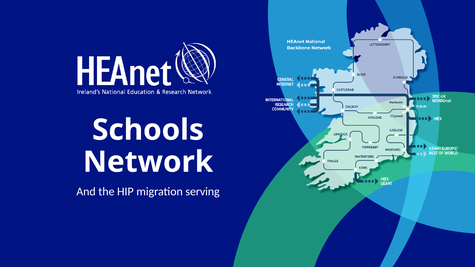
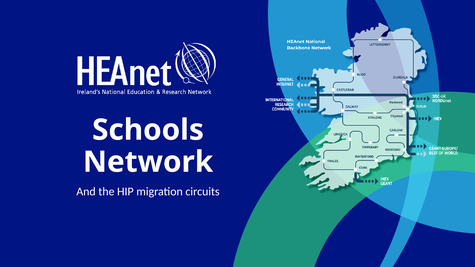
serving: serving -> circuits
